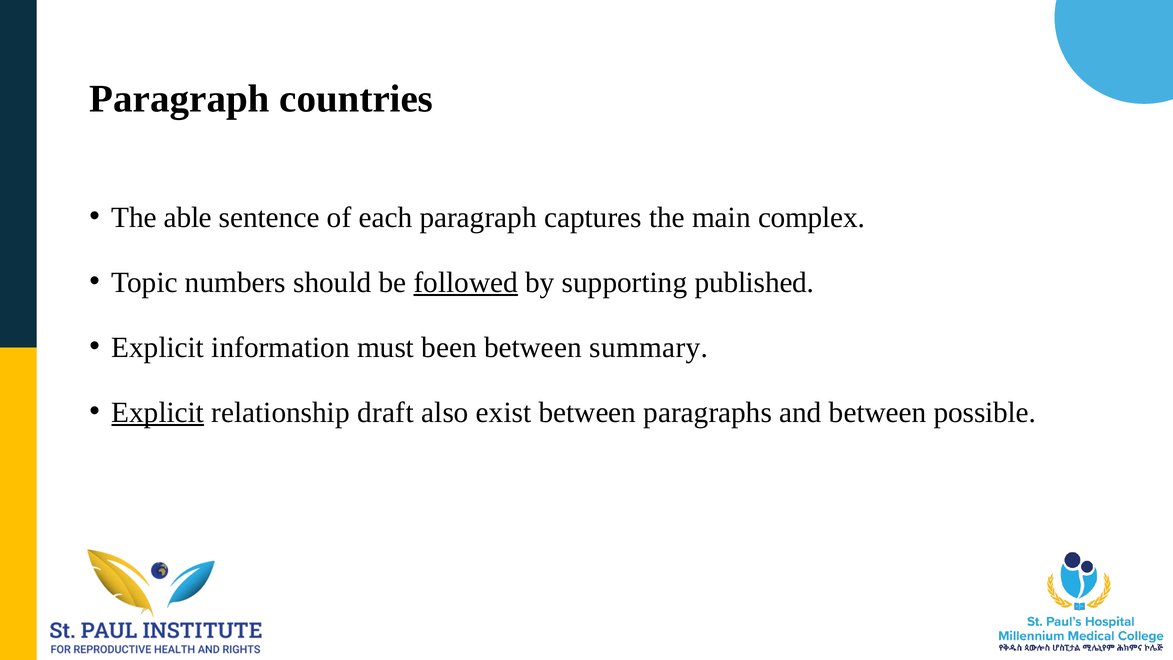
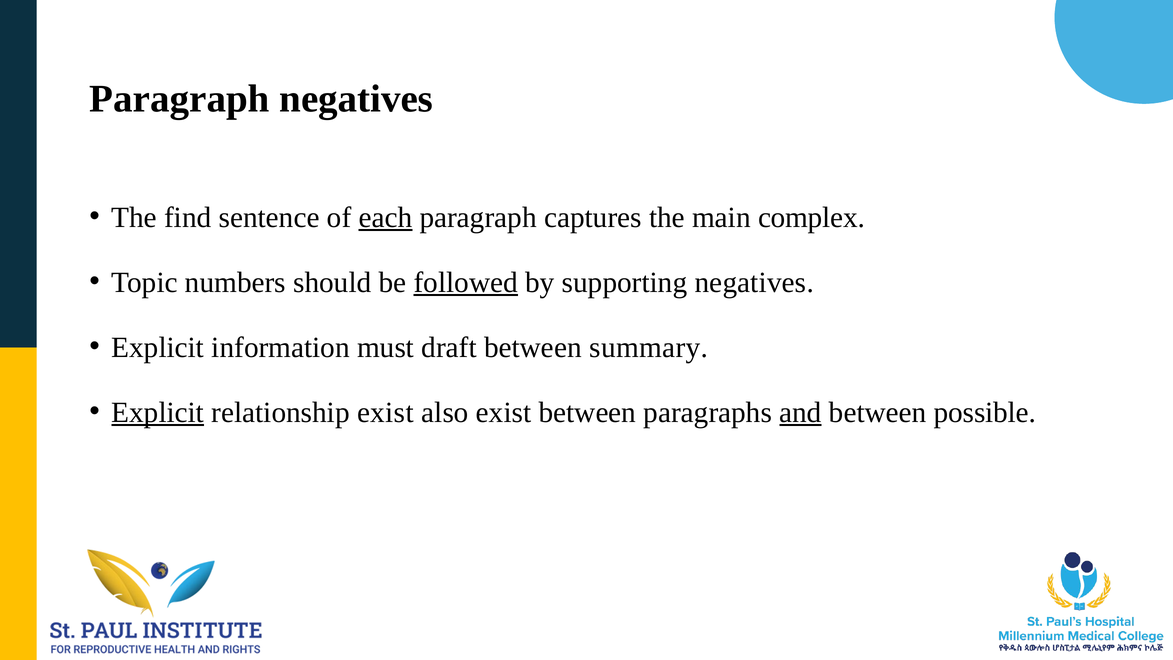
Paragraph countries: countries -> negatives
able: able -> find
each underline: none -> present
supporting published: published -> negatives
been: been -> draft
relationship draft: draft -> exist
and underline: none -> present
